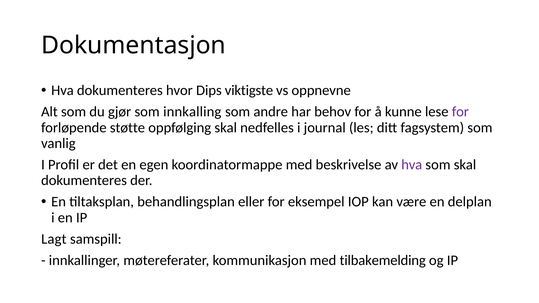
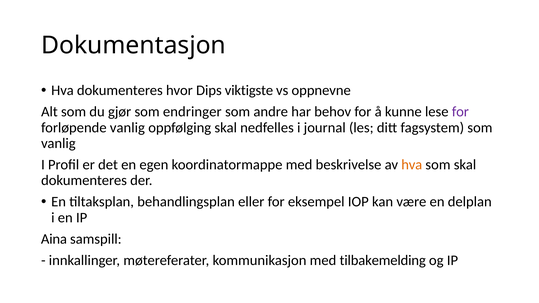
innkalling: innkalling -> endringer
forløpende støtte: støtte -> vanlig
hva at (412, 165) colour: purple -> orange
Lagt: Lagt -> Aina
